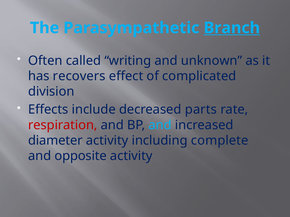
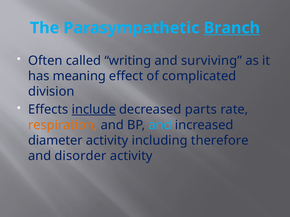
unknown: unknown -> surviving
recovers: recovers -> meaning
include underline: none -> present
respiration colour: red -> orange
complete: complete -> therefore
opposite: opposite -> disorder
